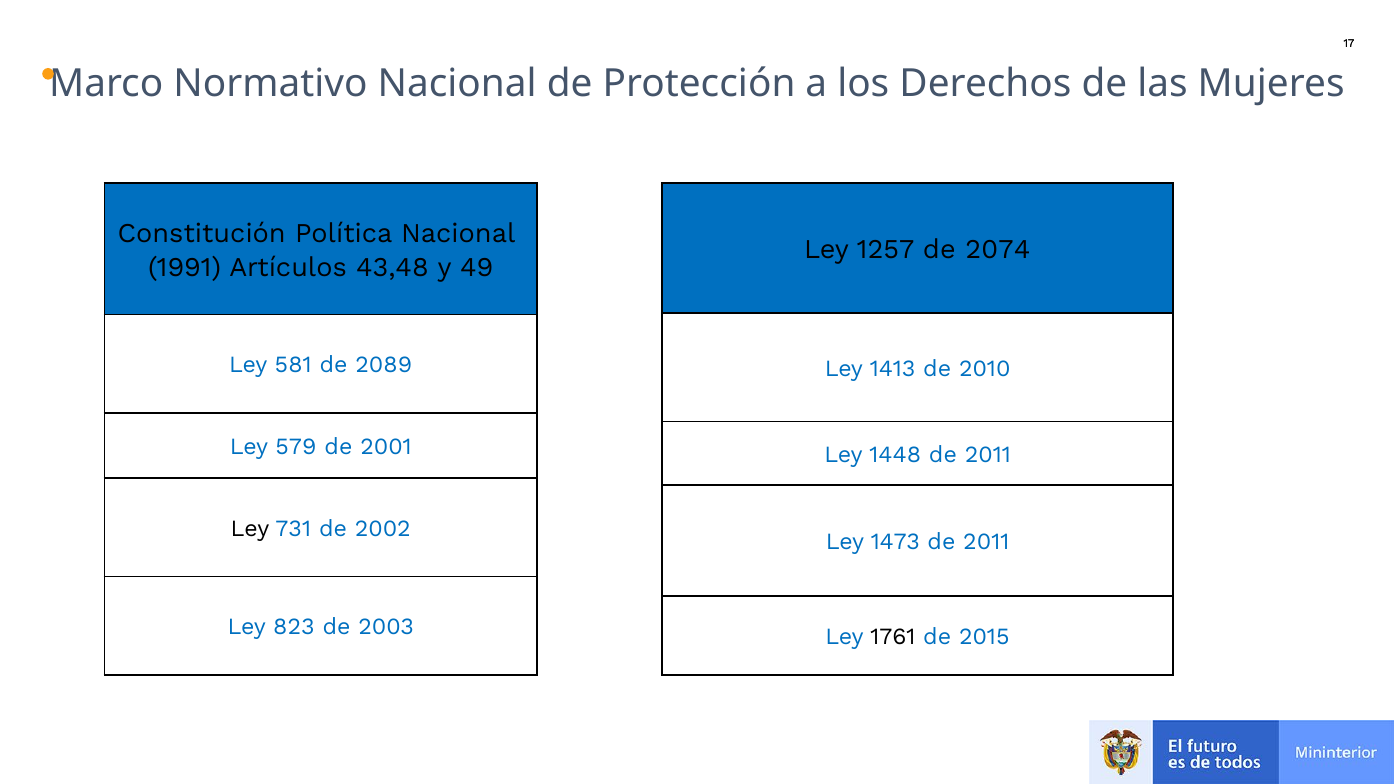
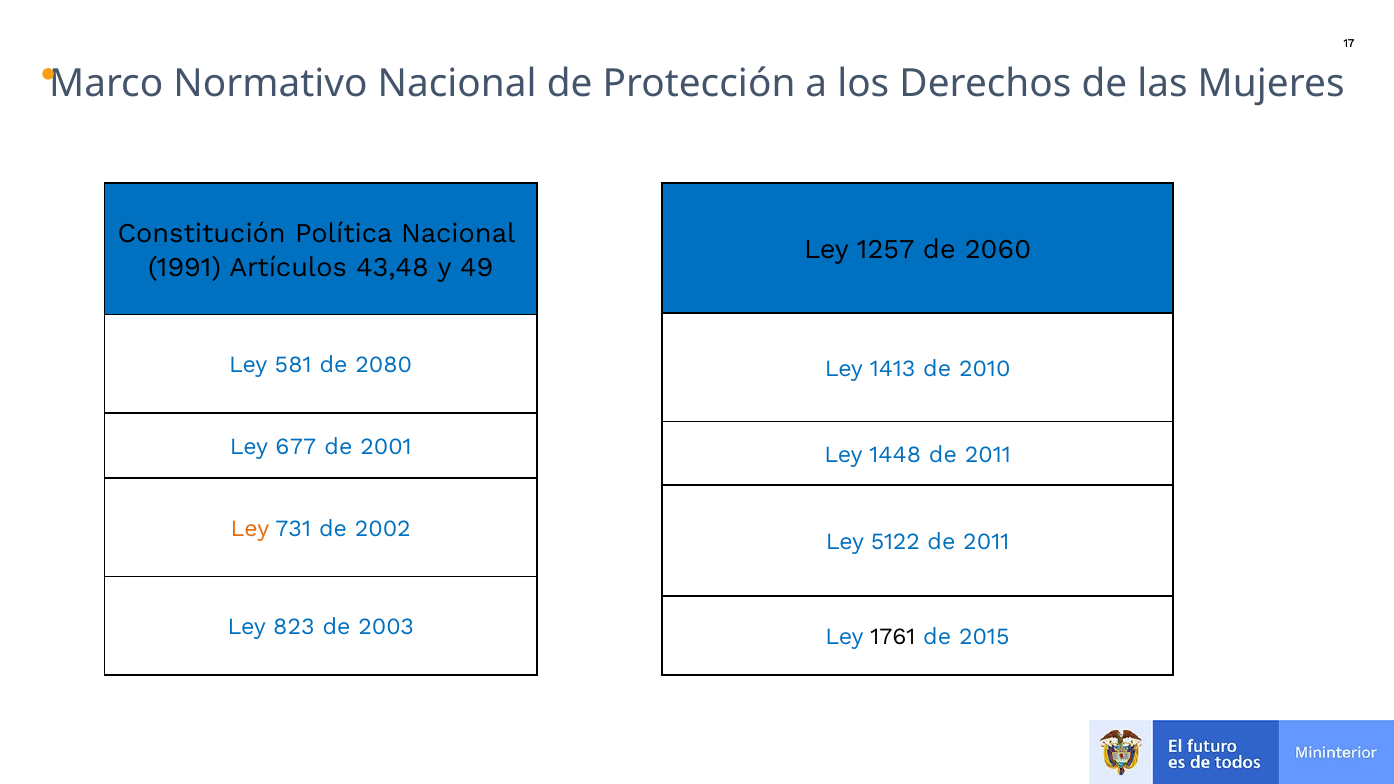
2074: 2074 -> 2060
2089: 2089 -> 2080
579: 579 -> 677
Ley at (250, 529) colour: black -> orange
1473: 1473 -> 5122
